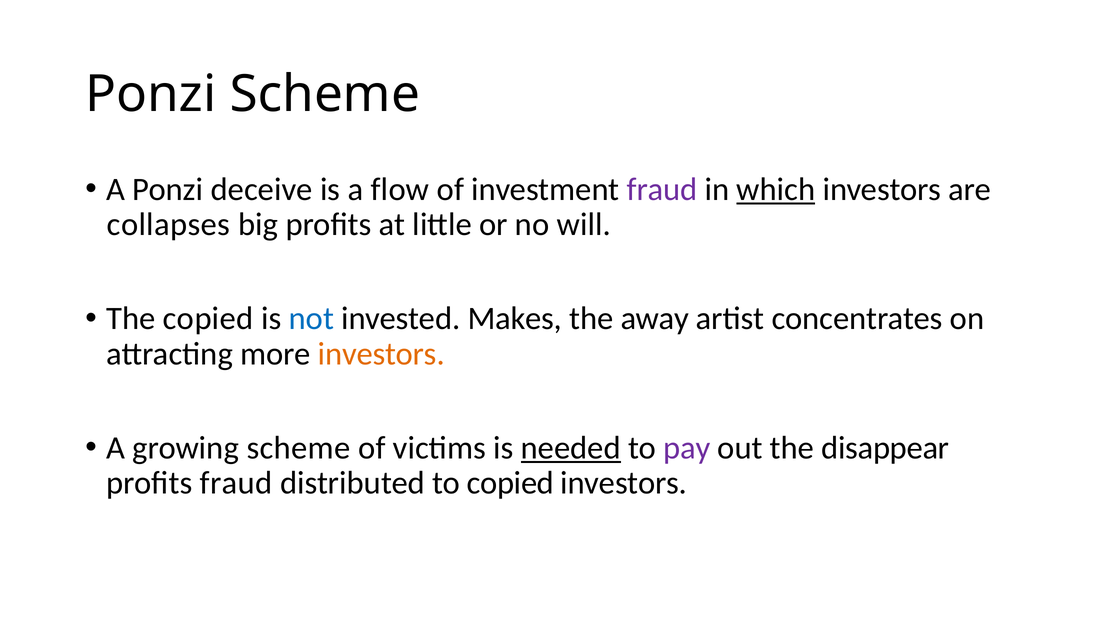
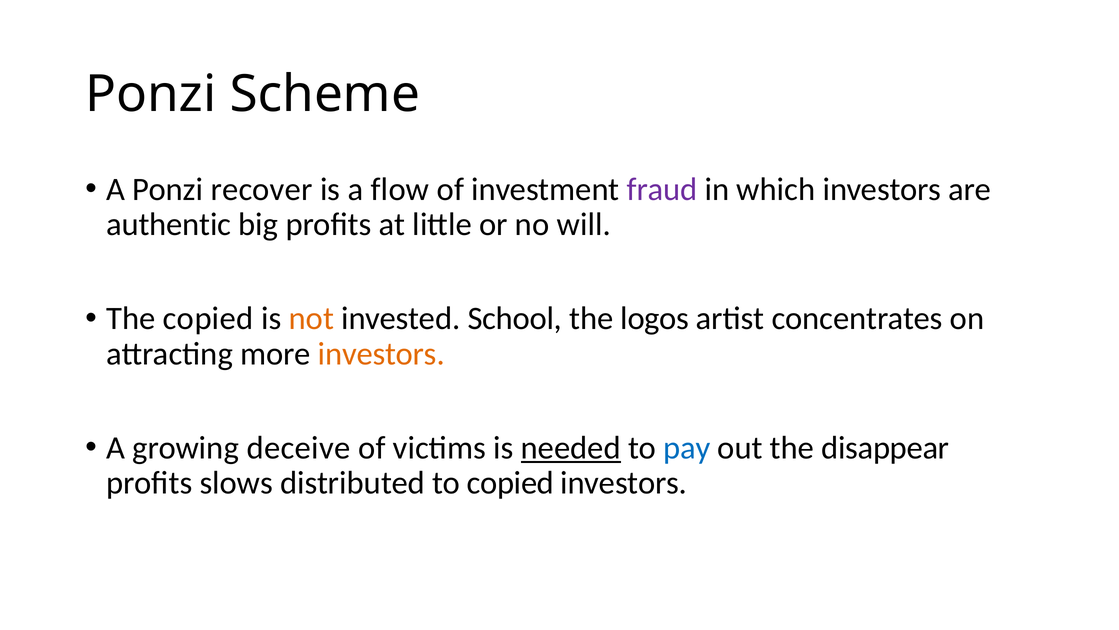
deceive: deceive -> recover
which underline: present -> none
collapses: collapses -> authentic
not colour: blue -> orange
Makes: Makes -> School
away: away -> logos
growing scheme: scheme -> deceive
pay colour: purple -> blue
profits fraud: fraud -> slows
